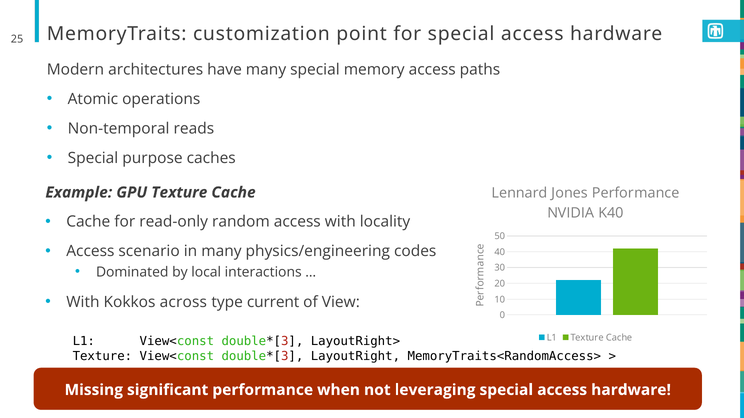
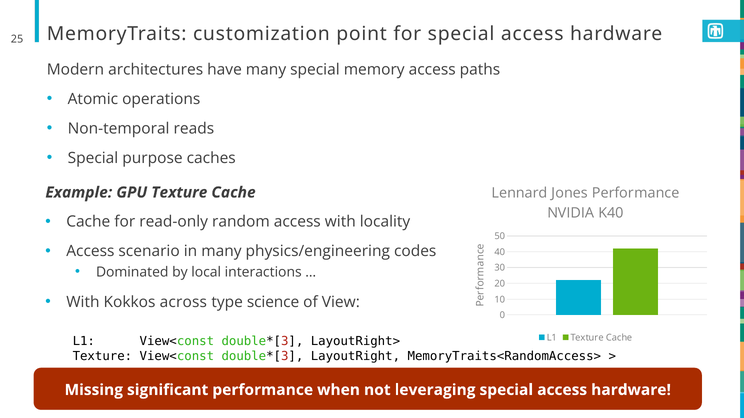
current: current -> science
